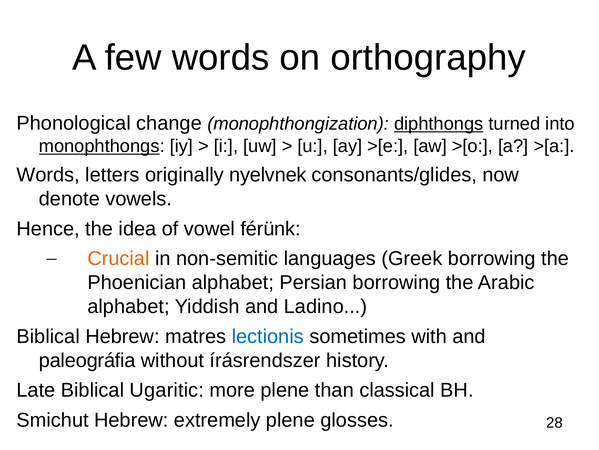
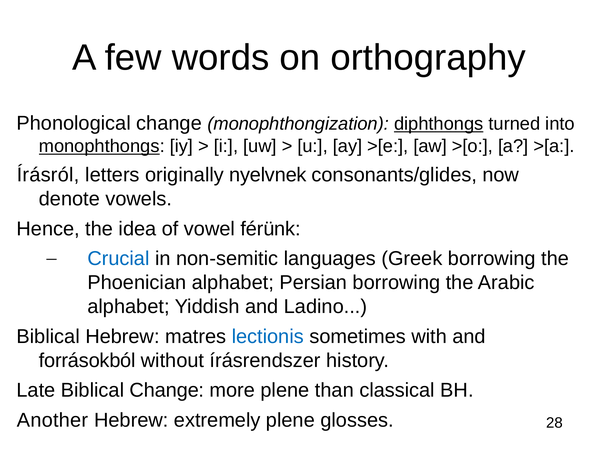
Words at (48, 175): Words -> Írásról
Crucial colour: orange -> blue
paleográfia: paleográfia -> forrásokból
Biblical Ugaritic: Ugaritic -> Change
Smichut: Smichut -> Another
